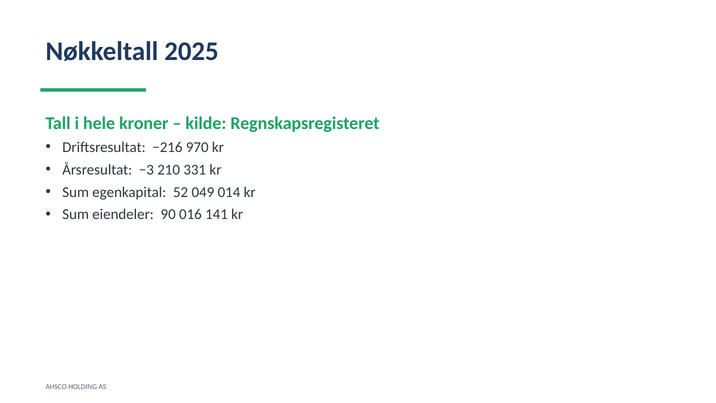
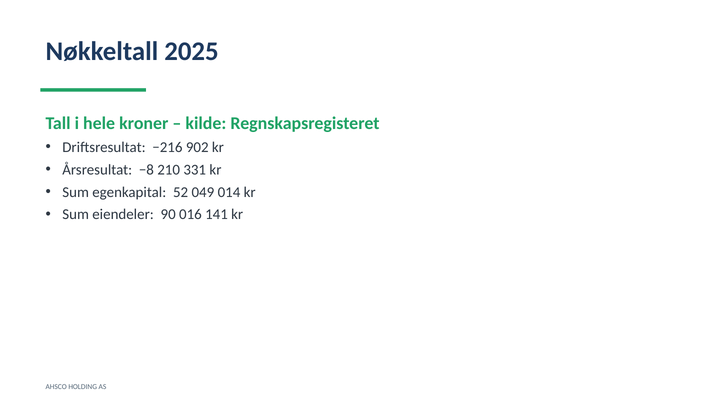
970: 970 -> 902
−3: −3 -> −8
